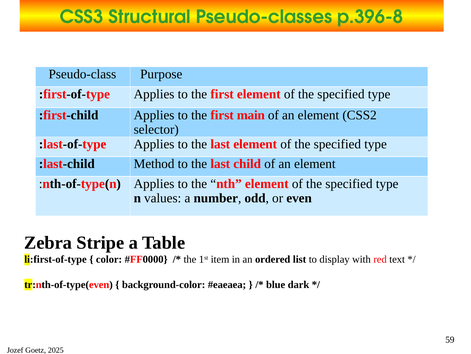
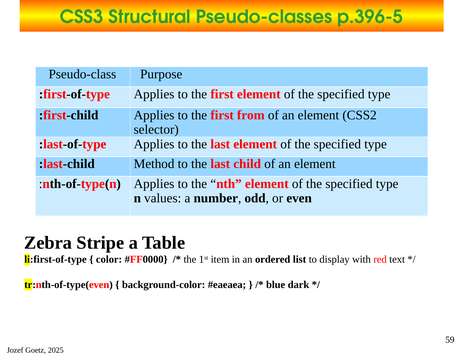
p.396-8: p.396-8 -> p.396-5
main: main -> from
